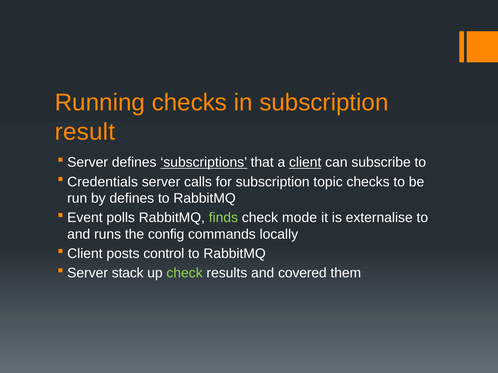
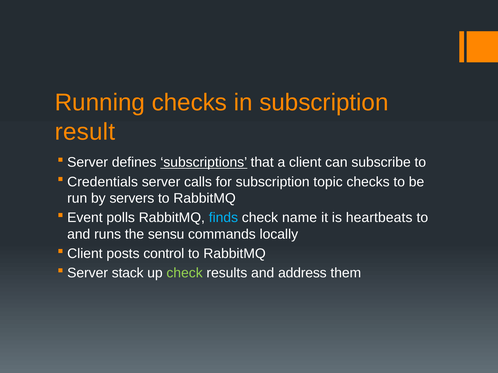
client at (305, 163) underline: present -> none
by defines: defines -> servers
finds colour: light green -> light blue
mode: mode -> name
externalise: externalise -> heartbeats
config: config -> sensu
covered: covered -> address
